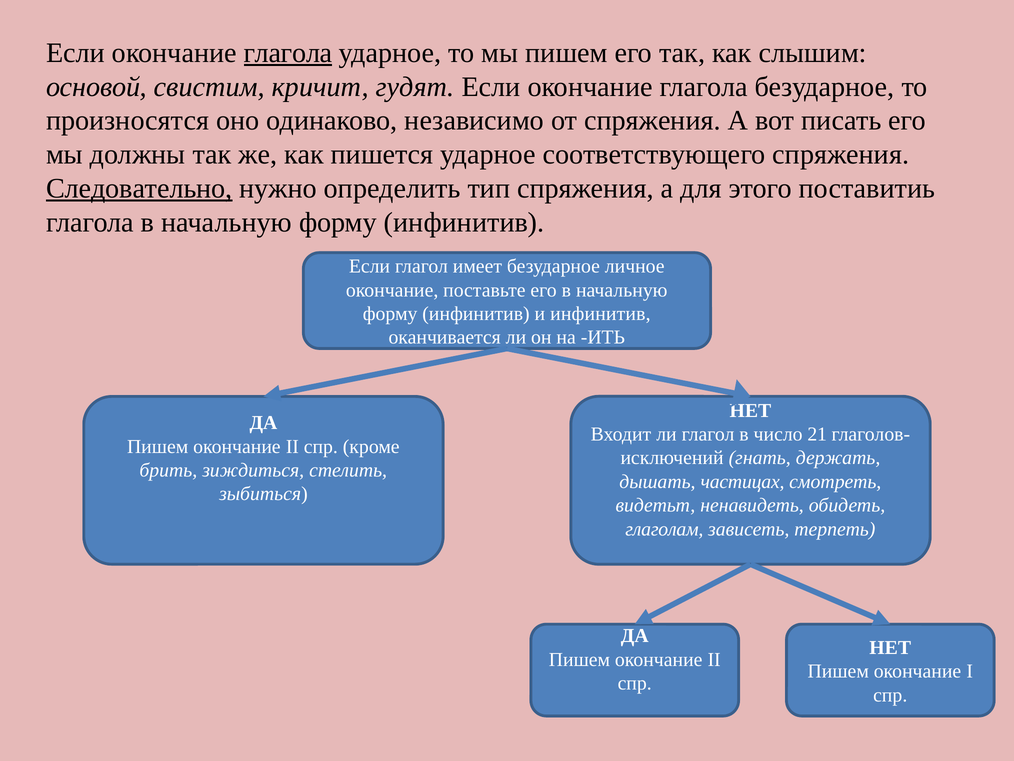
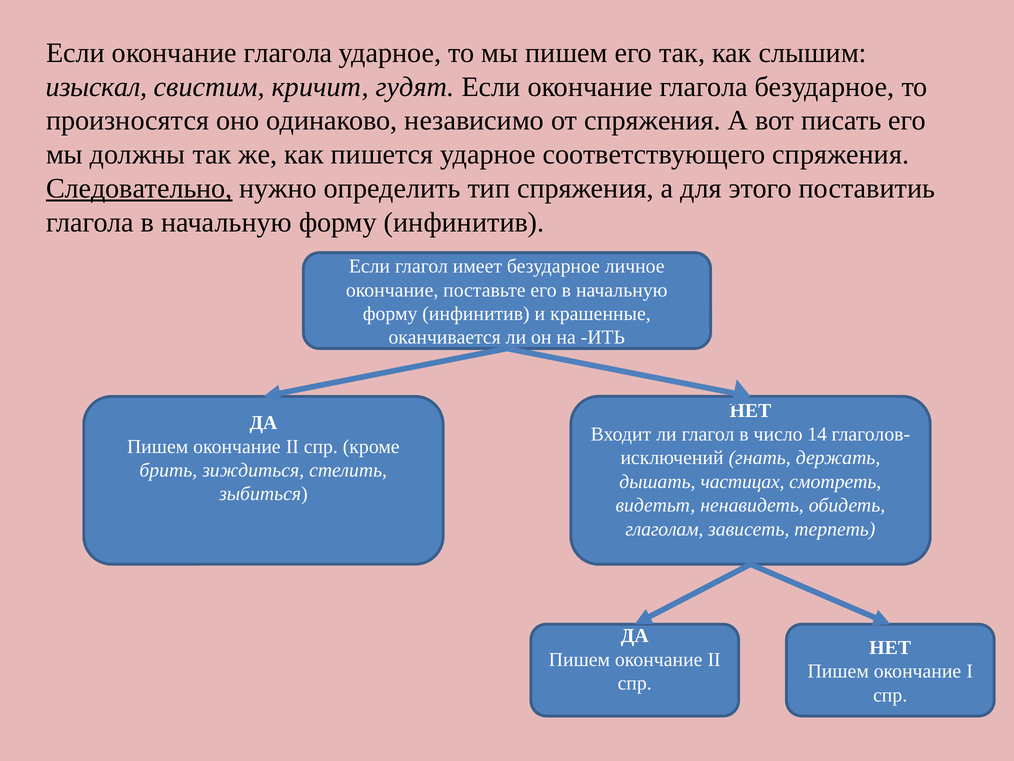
глагола at (288, 53) underline: present -> none
основой: основой -> изыскал
и инфинитив: инфинитив -> крашенные
21: 21 -> 14
